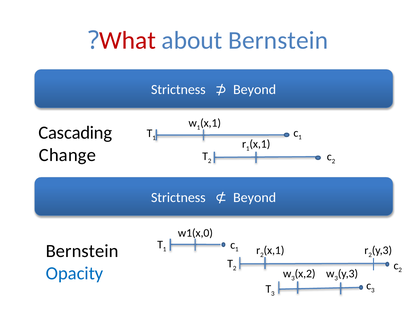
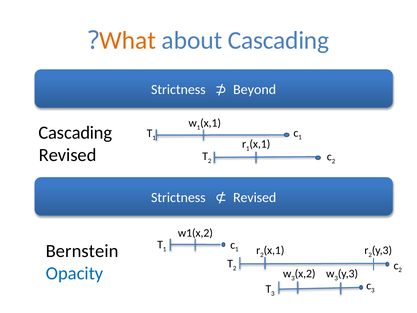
What colour: red -> orange
about Bernstein: Bernstein -> Cascading
Change at (68, 155): Change -> Revised
Beyond at (255, 197): Beyond -> Revised
w1(x,0: w1(x,0 -> w1(x,2
